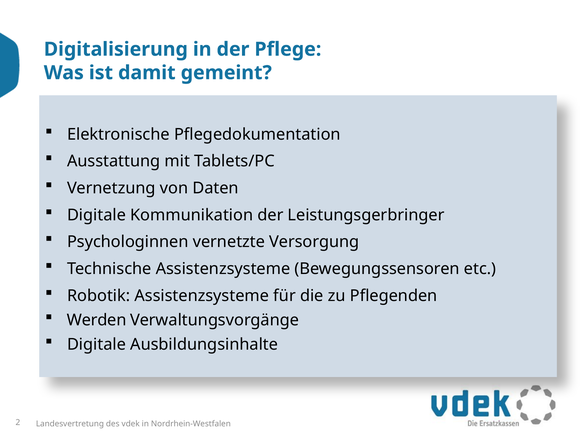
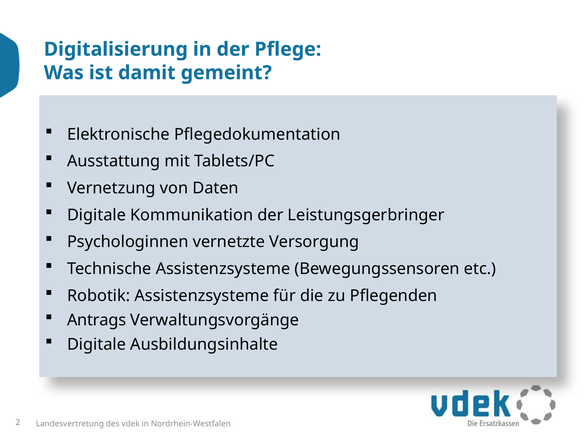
Werden: Werden -> Antrags
